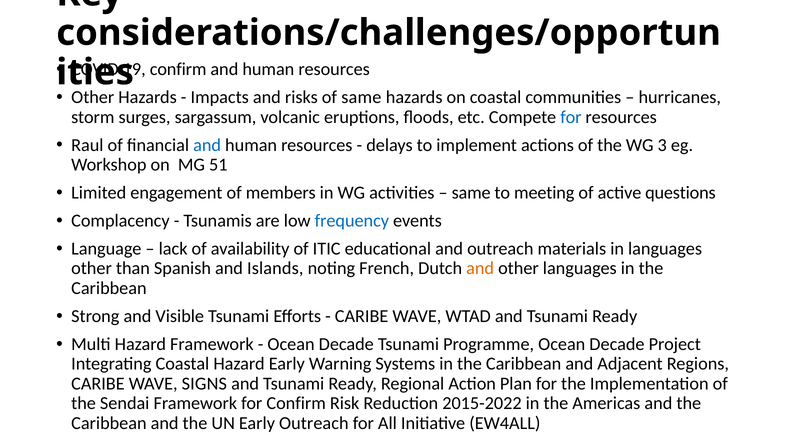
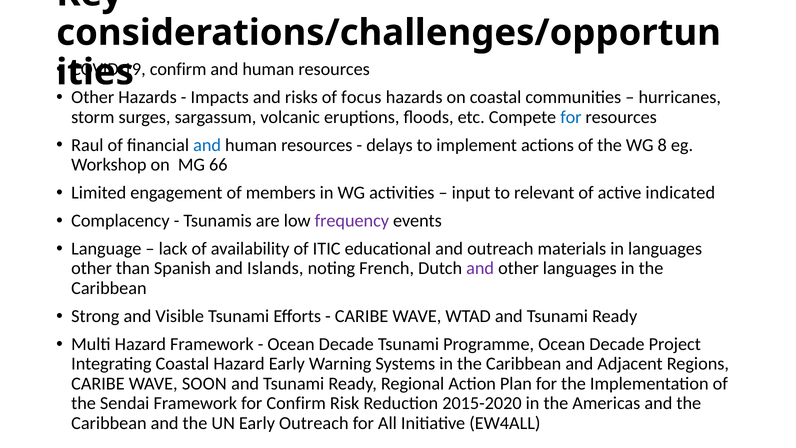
of same: same -> focus
3: 3 -> 8
51: 51 -> 66
same at (471, 193): same -> input
meeting: meeting -> relevant
questions: questions -> indicated
frequency colour: blue -> purple
and at (480, 268) colour: orange -> purple
SIGNS: SIGNS -> SOON
2015-2022: 2015-2022 -> 2015-2020
